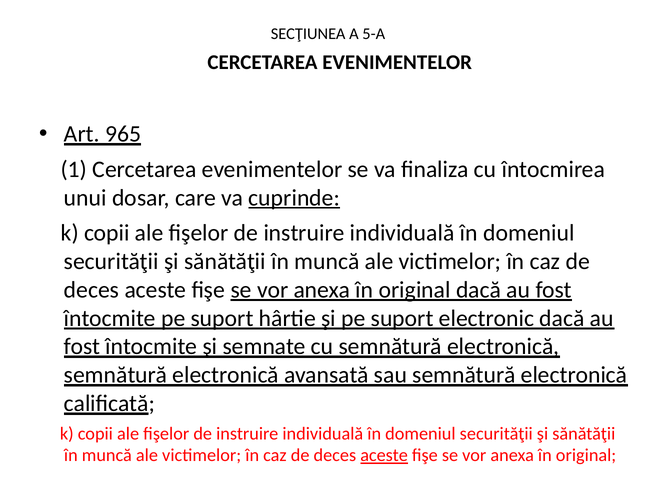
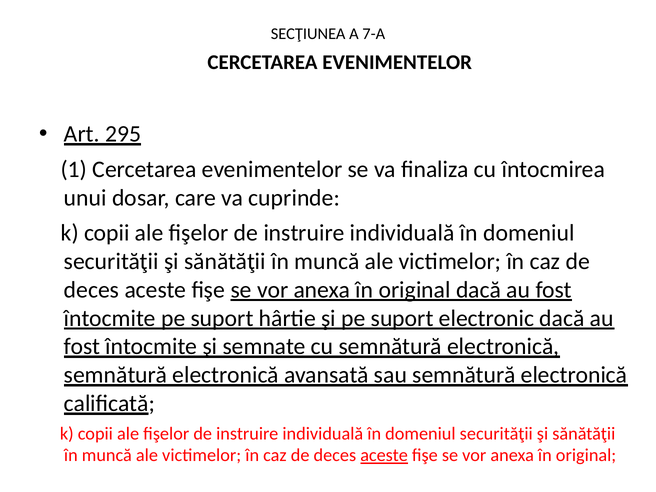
5-A: 5-A -> 7-A
965: 965 -> 295
cuprinde underline: present -> none
